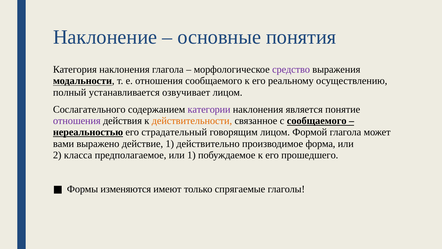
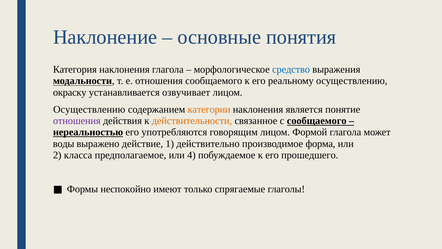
средство colour: purple -> blue
полный: полный -> окраску
Сослагательного at (89, 109): Сослагательного -> Осуществлению
категории colour: purple -> orange
страдательный: страдательный -> употребляются
вами: вами -> воды
или 1: 1 -> 4
изменяются: изменяются -> неспокойно
